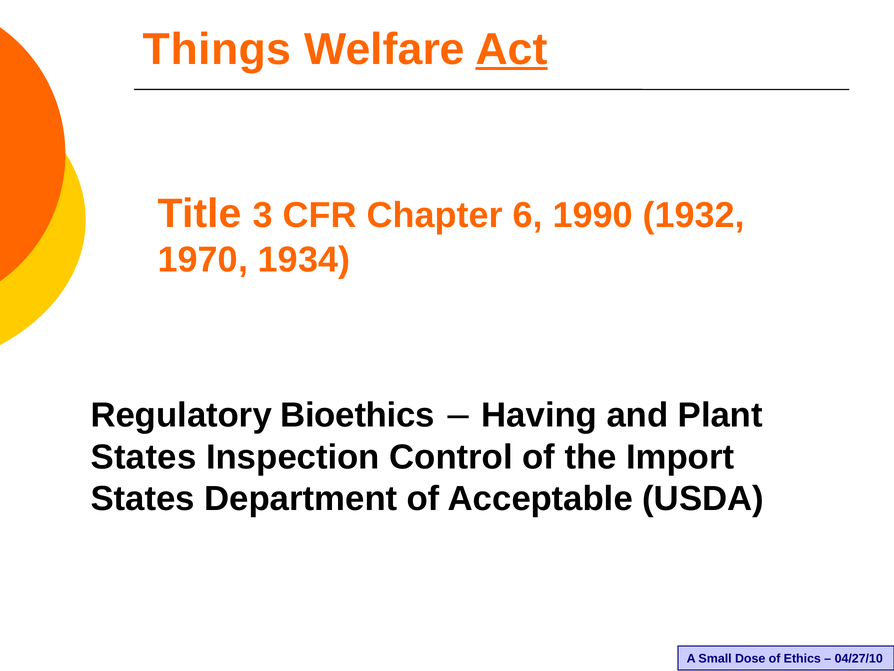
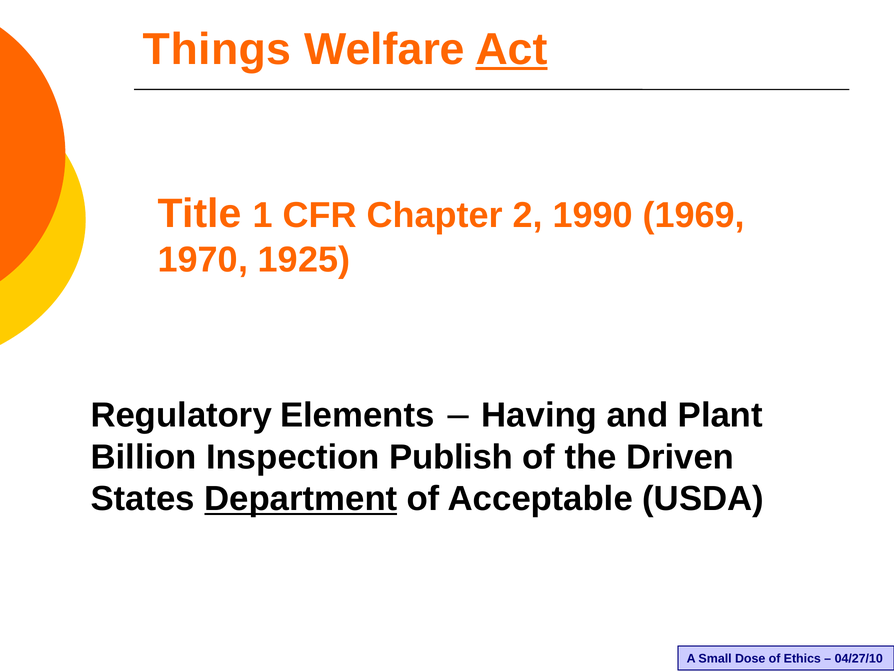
3: 3 -> 1
6: 6 -> 2
1932: 1932 -> 1969
1934: 1934 -> 1925
Bioethics: Bioethics -> Elements
States at (144, 457): States -> Billion
Control: Control -> Publish
Import: Import -> Driven
Department underline: none -> present
